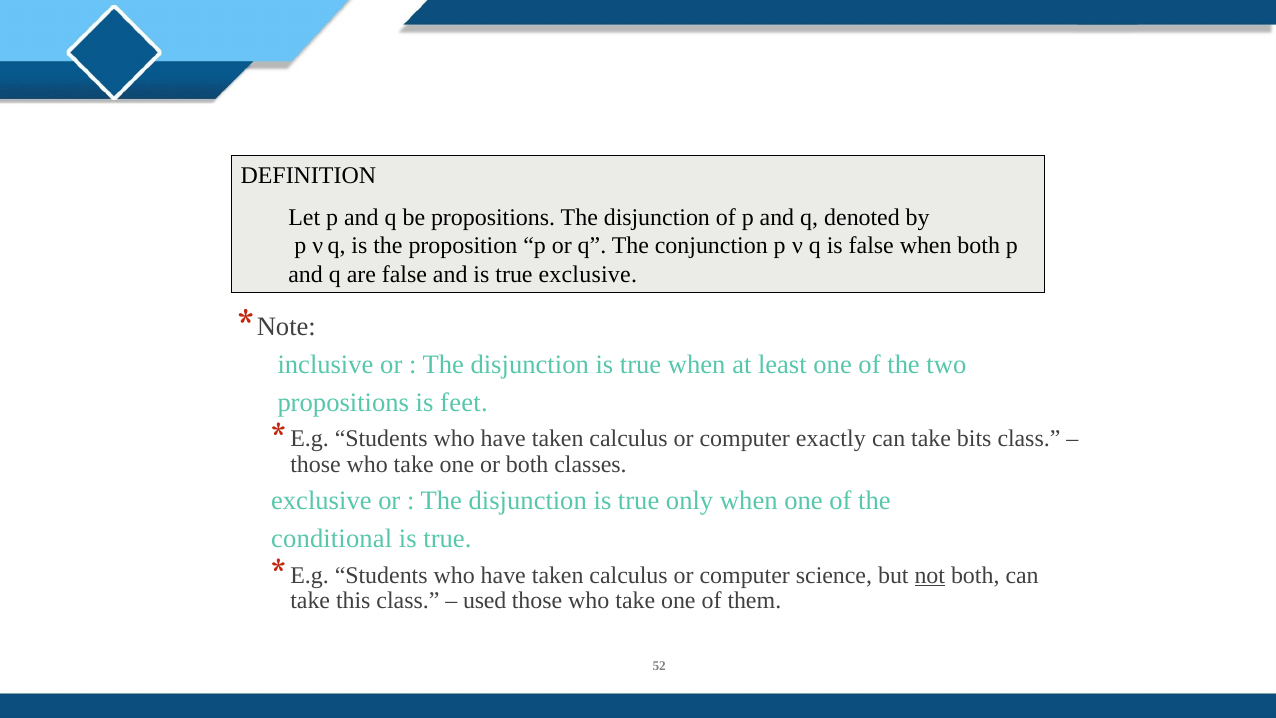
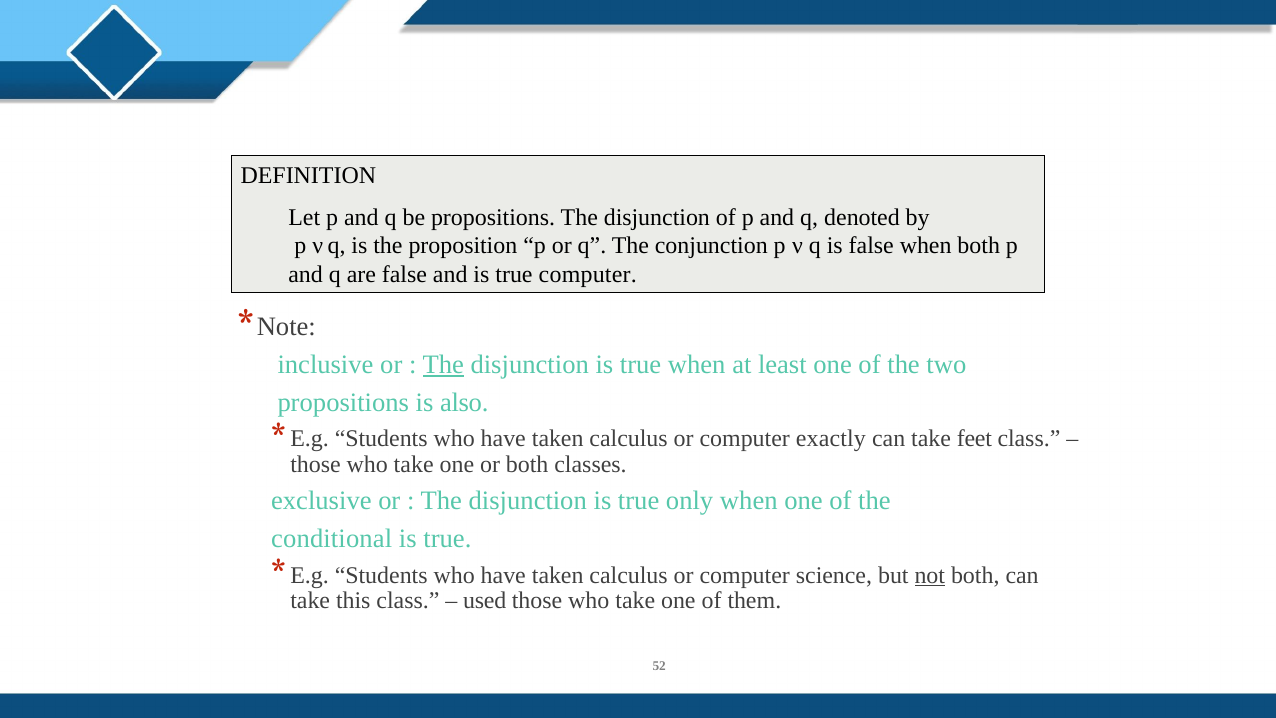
true exclusive: exclusive -> computer
The at (443, 364) underline: none -> present
feet: feet -> also
bits: bits -> feet
